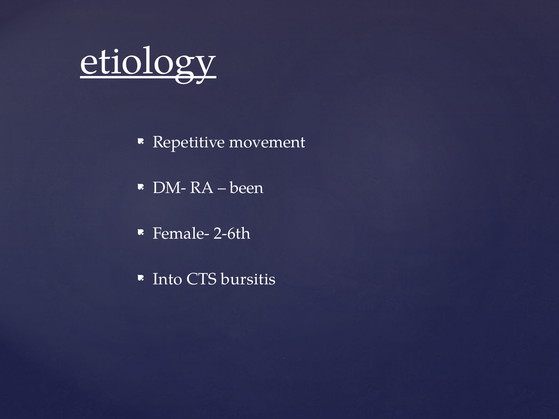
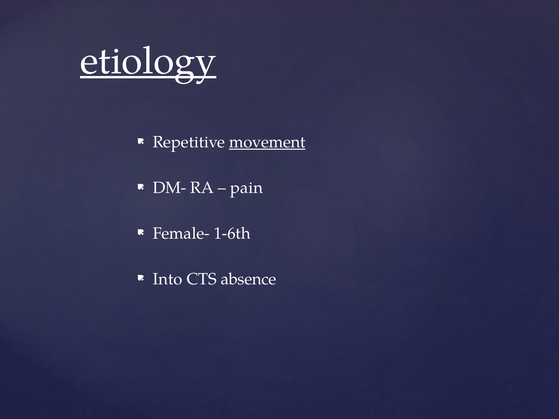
movement underline: none -> present
been: been -> pain
2-6th: 2-6th -> 1-6th
bursitis: bursitis -> absence
